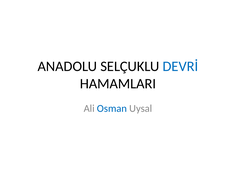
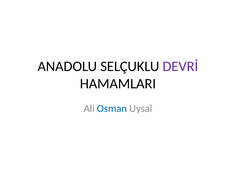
DEVRİ colour: blue -> purple
